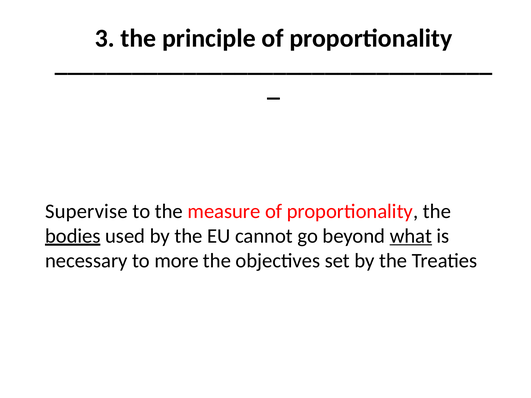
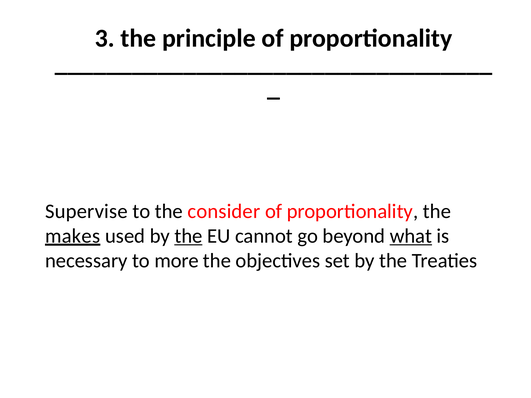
measure: measure -> consider
bodies: bodies -> makes
the at (188, 236) underline: none -> present
